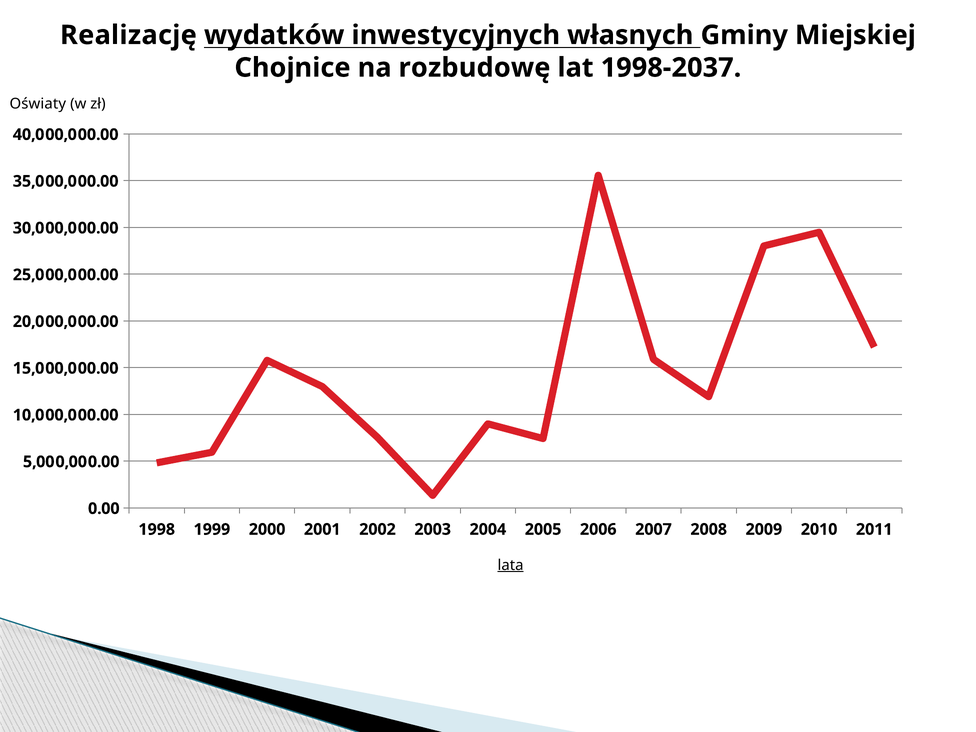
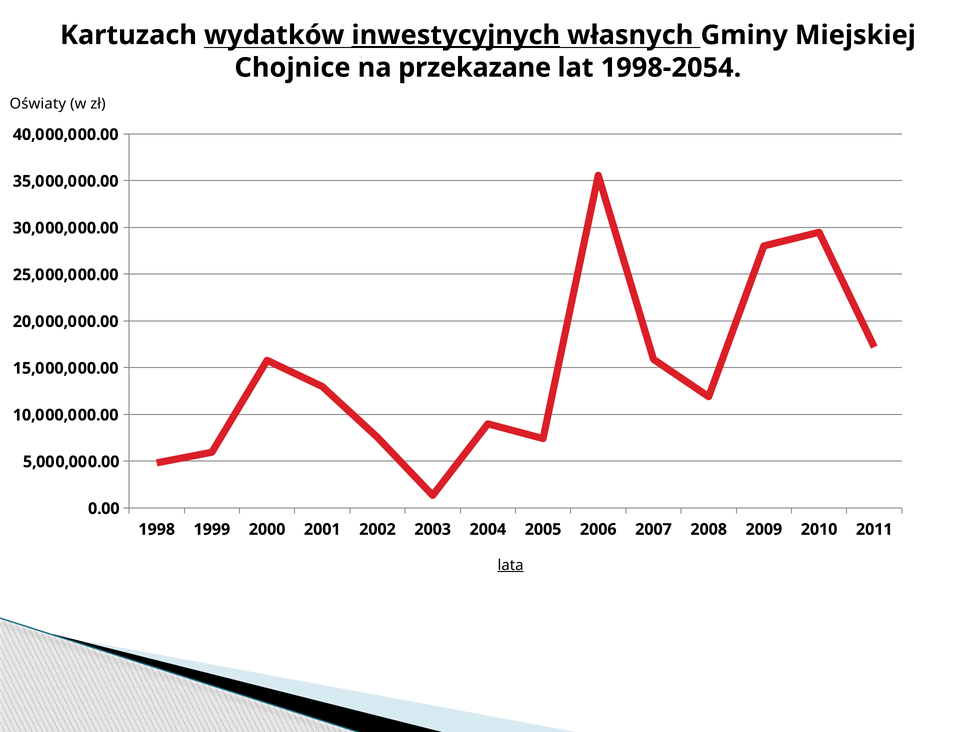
Realizację: Realizację -> Kartuzach
inwestycyjnych underline: none -> present
rozbudowę: rozbudowę -> przekazane
1998-2037: 1998-2037 -> 1998-2054
